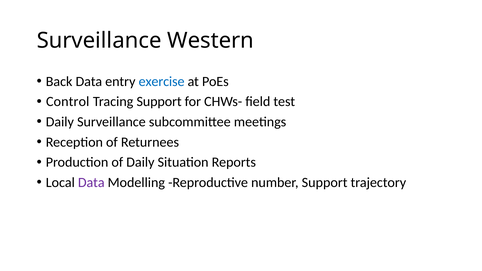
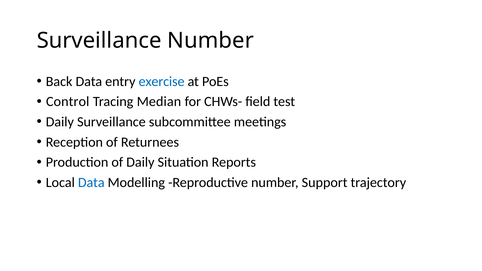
Surveillance Western: Western -> Number
Tracing Support: Support -> Median
Data at (91, 183) colour: purple -> blue
